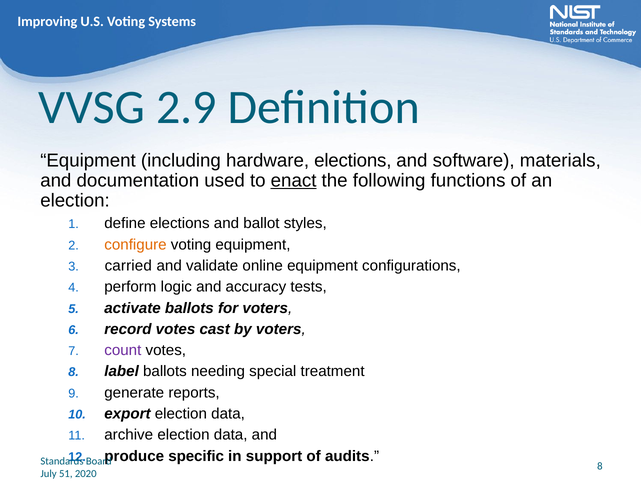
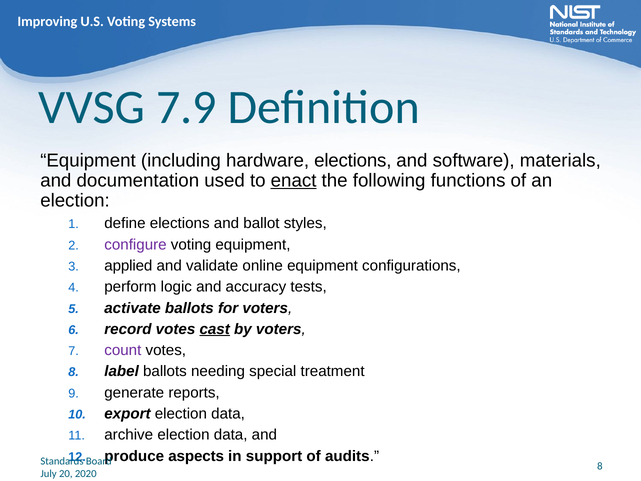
2.9: 2.9 -> 7.9
configure colour: orange -> purple
carried: carried -> applied
cast underline: none -> present
specific: specific -> aspects
51: 51 -> 20
